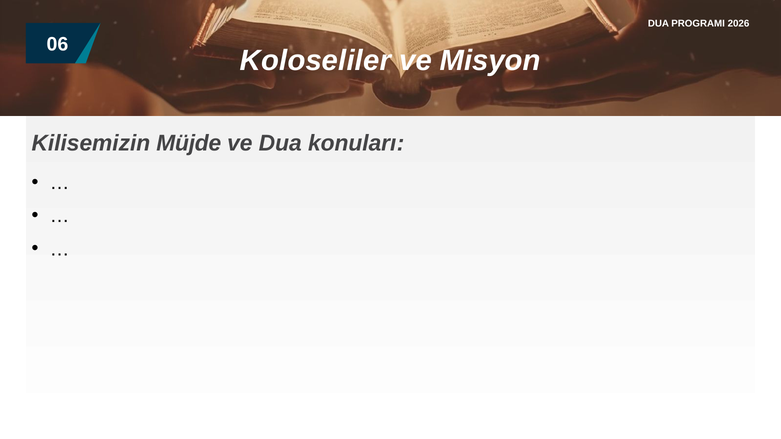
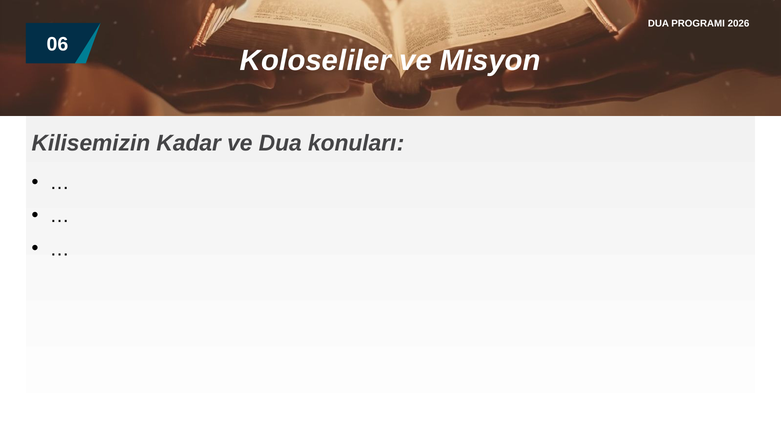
Müjde: Müjde -> Kadar
